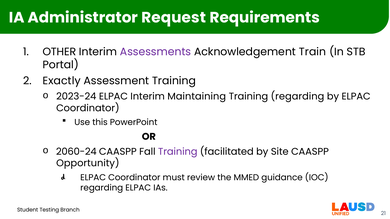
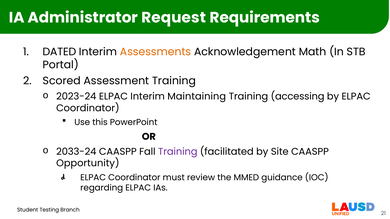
OTHER: OTHER -> DATED
Assessments colour: purple -> orange
Train: Train -> Math
Exactly: Exactly -> Scored
Training regarding: regarding -> accessing
2060-24: 2060-24 -> 2033-24
